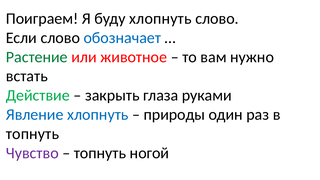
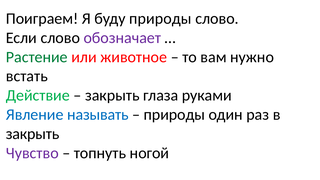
буду хлопнуть: хлопнуть -> природы
обозначает colour: blue -> purple
Явление хлопнуть: хлопнуть -> называть
топнуть at (32, 134): топнуть -> закрыть
